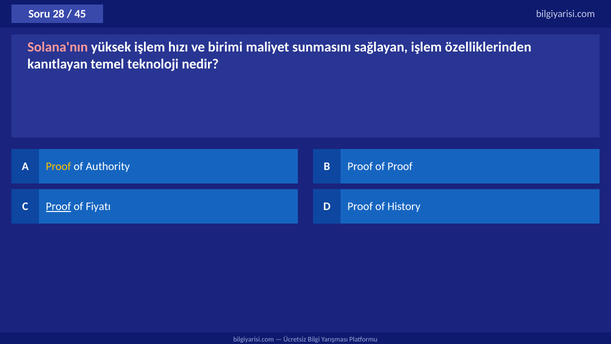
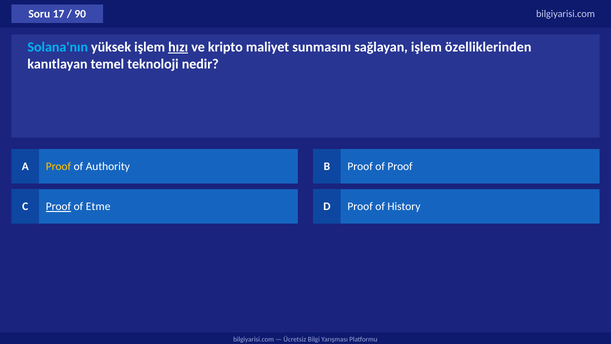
28: 28 -> 17
45: 45 -> 90
Solana'nın colour: pink -> light blue
hızı underline: none -> present
birimi: birimi -> kripto
Fiyatı: Fiyatı -> Etme
